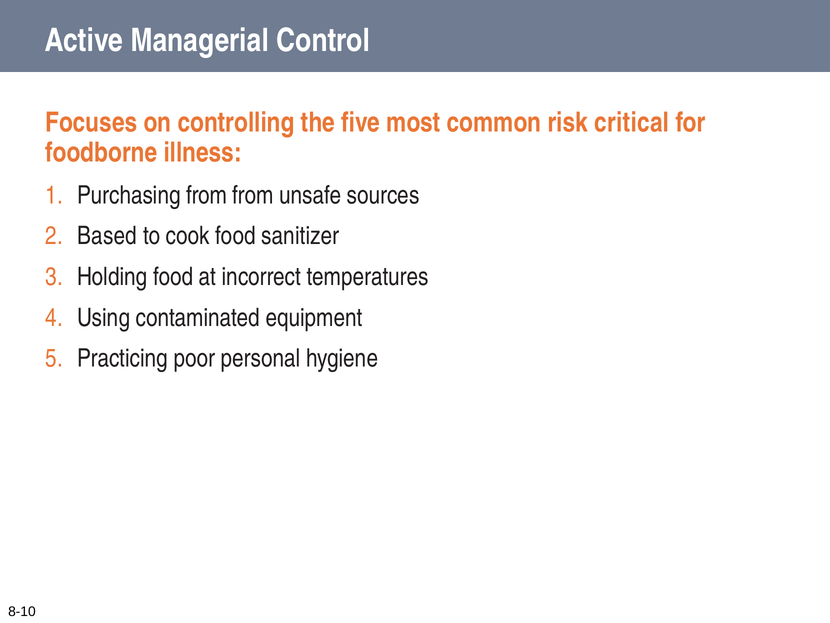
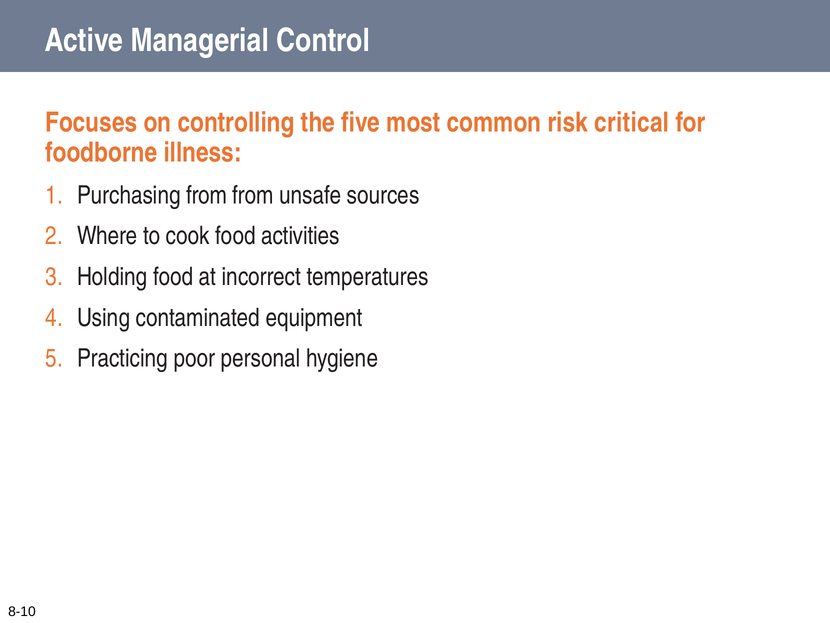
Based: Based -> Where
sanitizer: sanitizer -> activities
